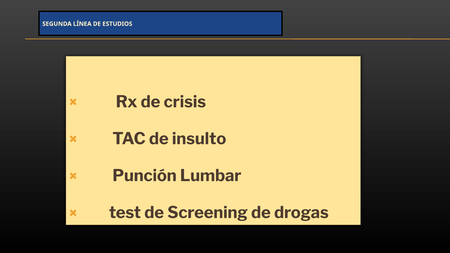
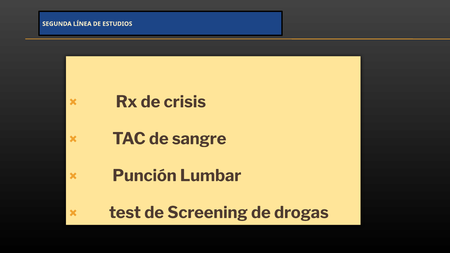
insulto: insulto -> sangre
